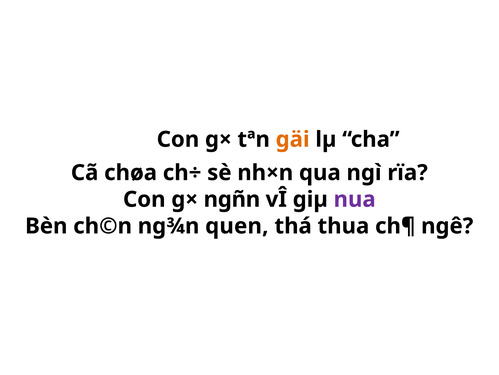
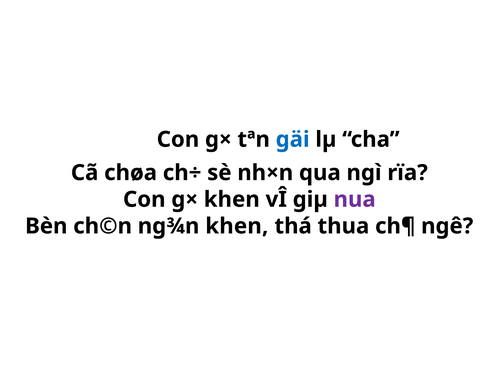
gäi colour: orange -> blue
g× ngñn: ngñn -> khen
ng¾n quen: quen -> khen
